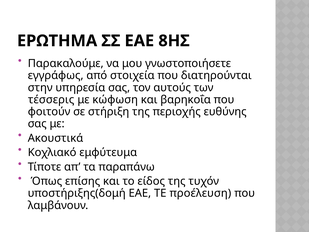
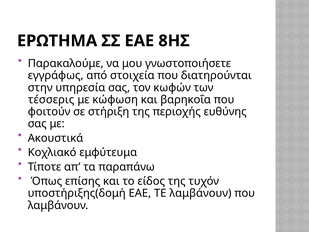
αυτούς: αυτούς -> κωφών
ΤΕ προέλευση: προέλευση -> λαμβάνουν
